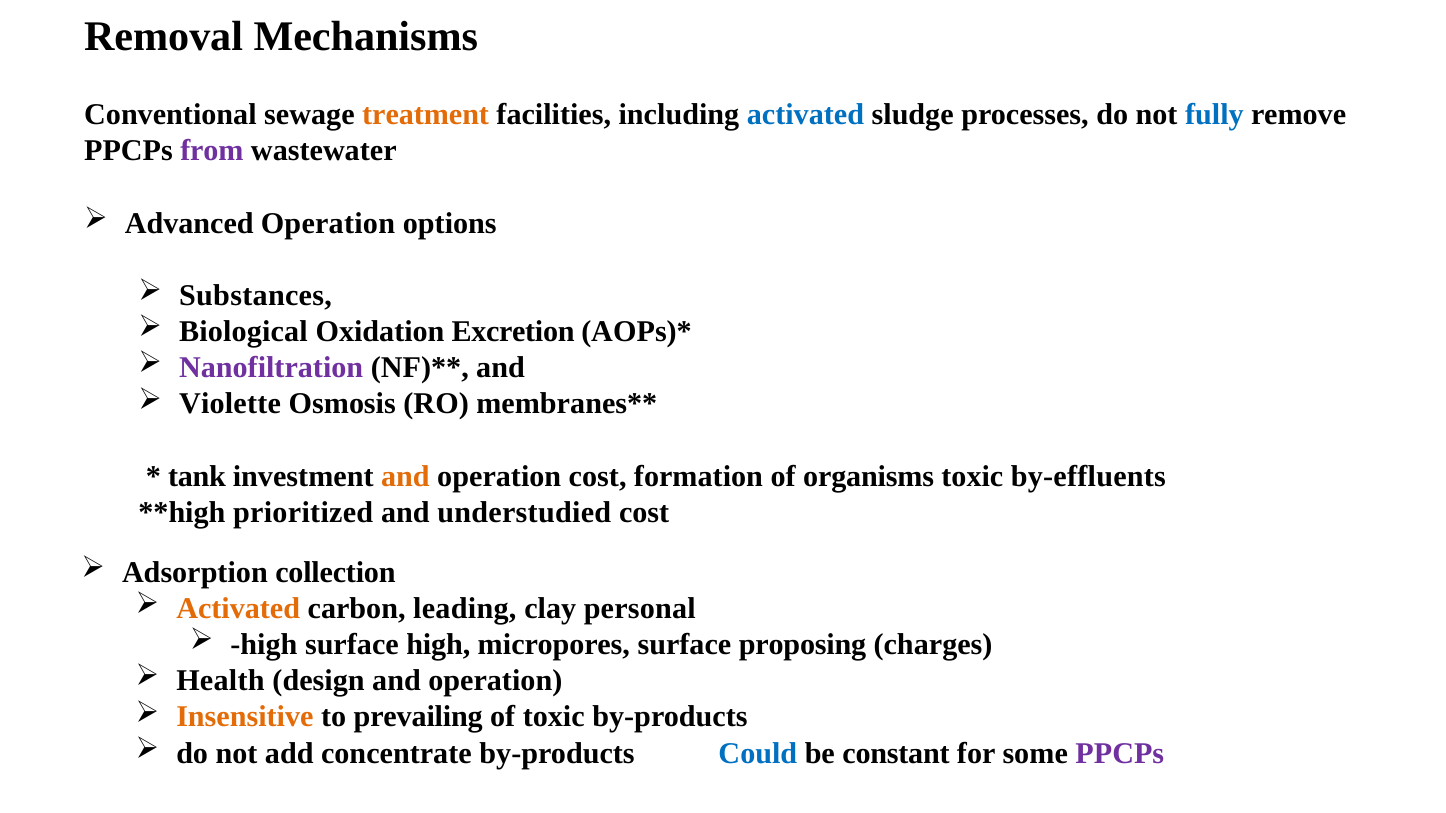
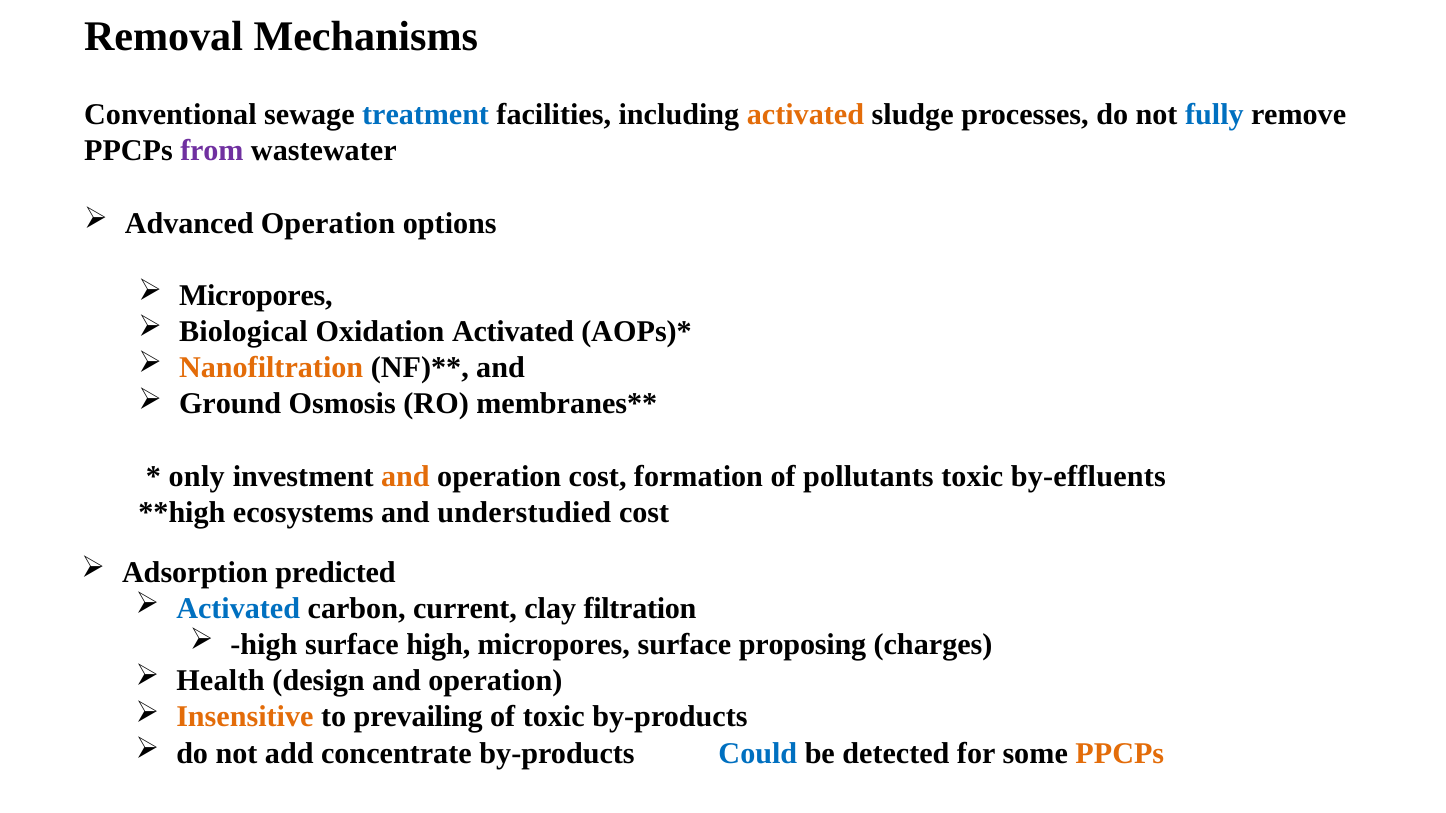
treatment colour: orange -> blue
activated at (805, 115) colour: blue -> orange
Substances at (256, 296): Substances -> Micropores
Oxidation Excretion: Excretion -> Activated
Nanofiltration colour: purple -> orange
Violette: Violette -> Ground
tank: tank -> only
organisms: organisms -> pollutants
prioritized: prioritized -> ecosystems
collection: collection -> predicted
Activated at (238, 609) colour: orange -> blue
leading: leading -> current
personal: personal -> filtration
constant: constant -> detected
PPCPs at (1120, 753) colour: purple -> orange
